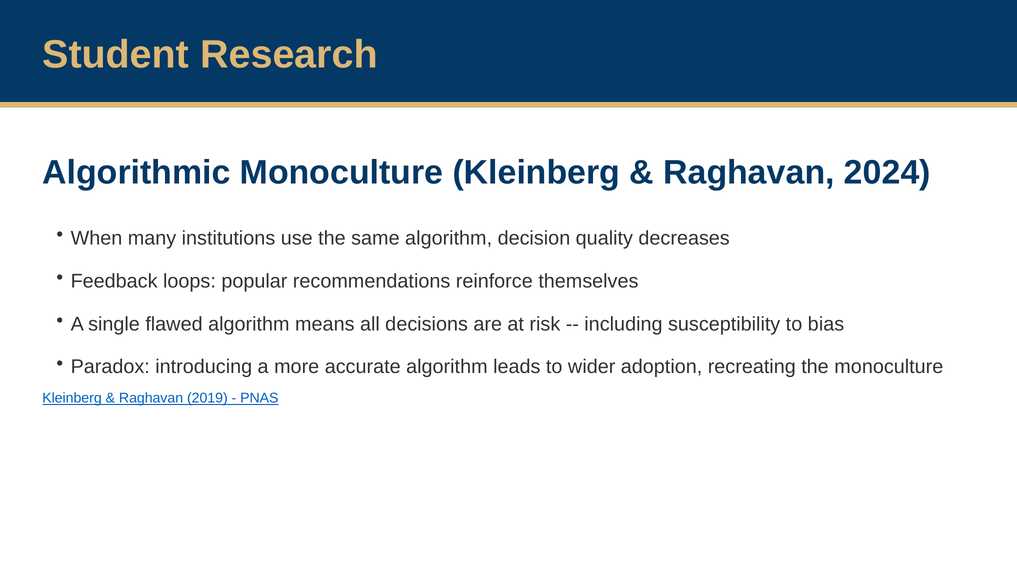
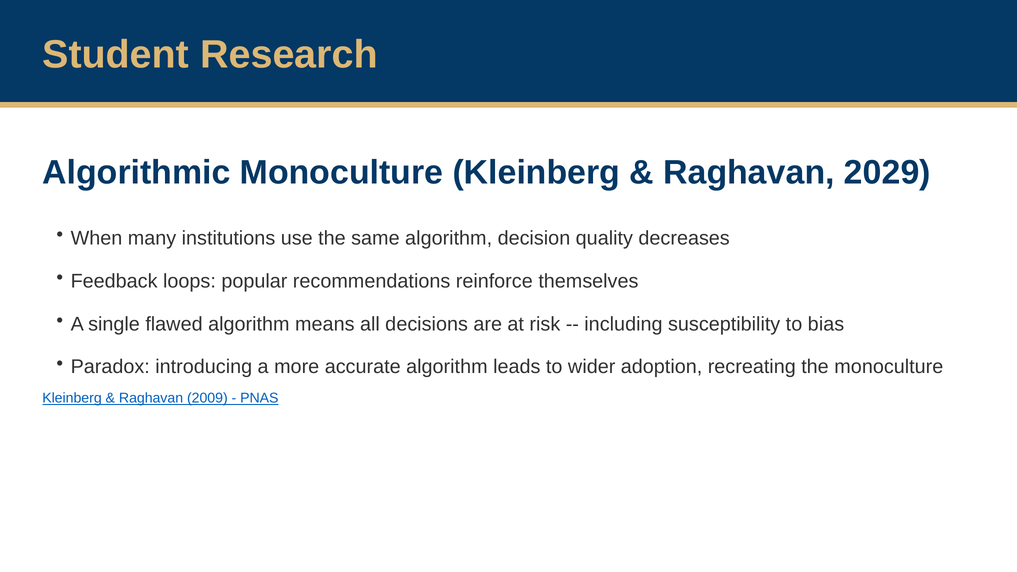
2024: 2024 -> 2029
2019: 2019 -> 2009
